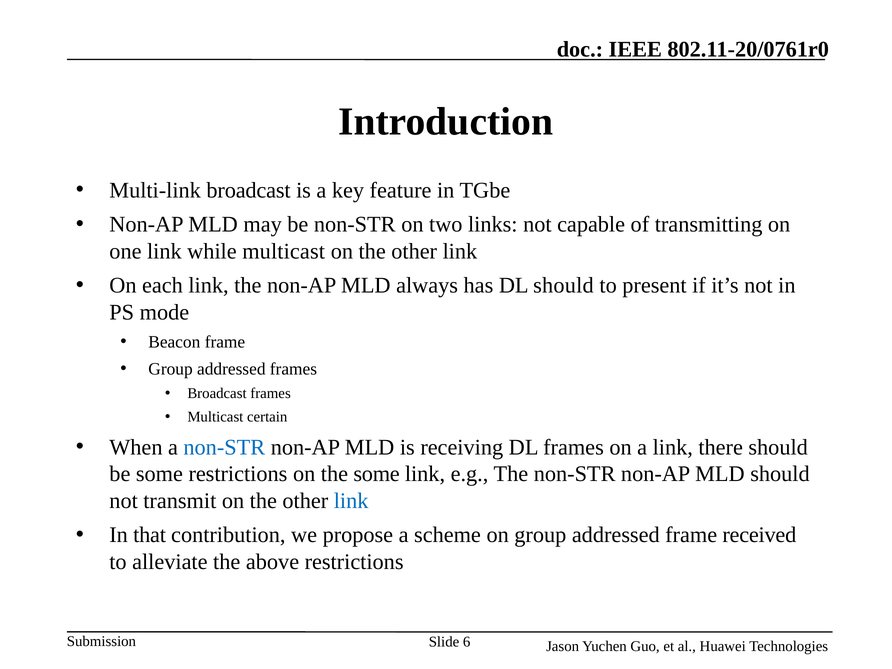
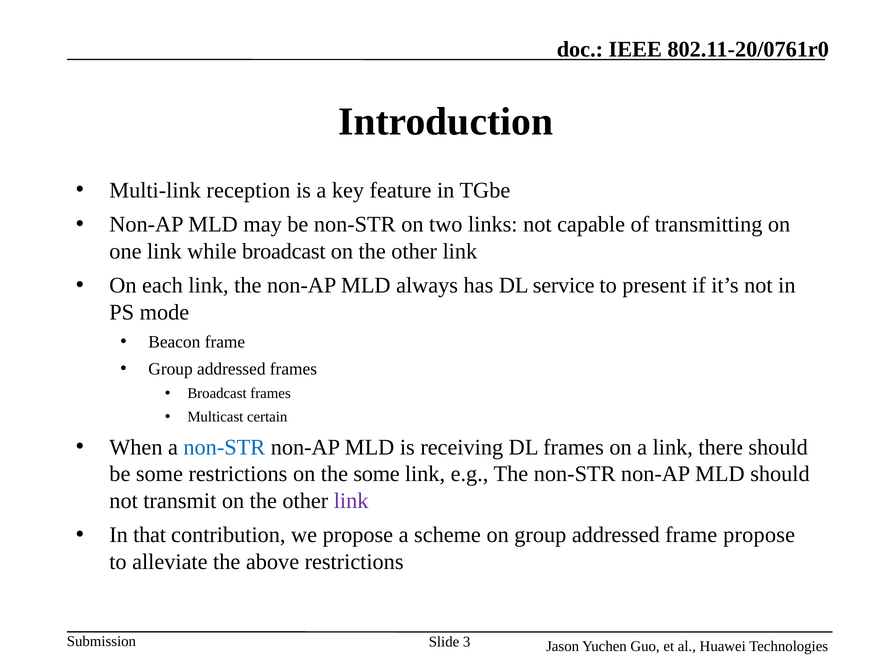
Multi-link broadcast: broadcast -> reception
while multicast: multicast -> broadcast
DL should: should -> service
link at (351, 501) colour: blue -> purple
frame received: received -> propose
6: 6 -> 3
